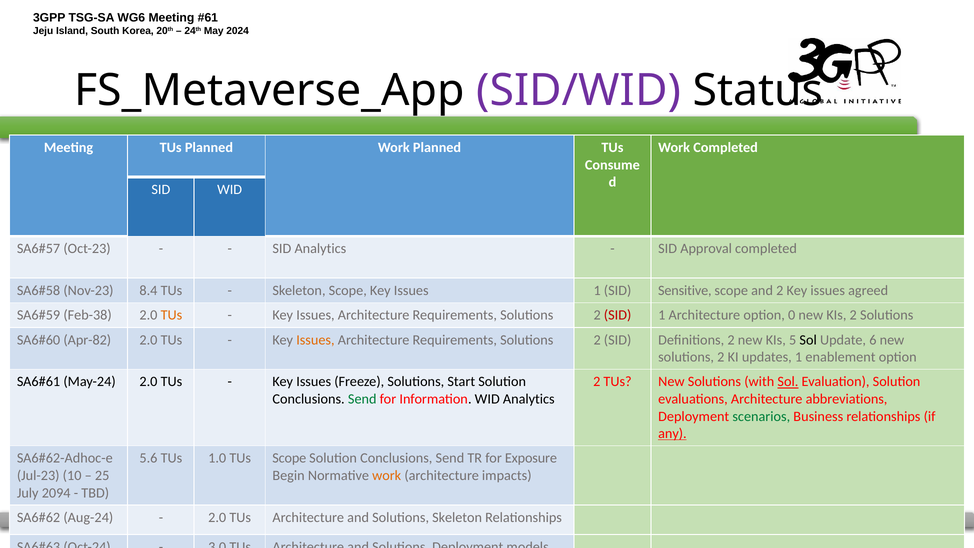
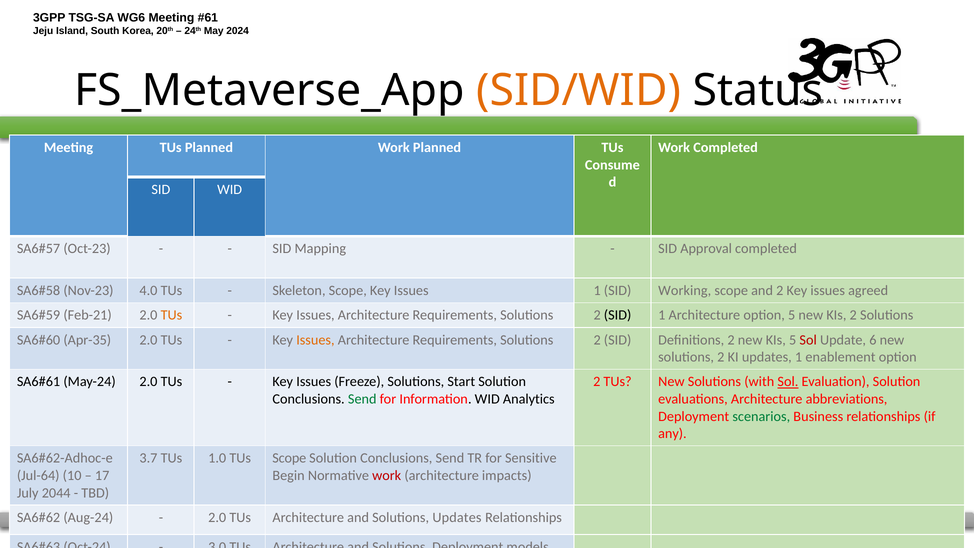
SID/WID colour: purple -> orange
SID Analytics: Analytics -> Mapping
8.4: 8.4 -> 4.0
Sensitive: Sensitive -> Working
Feb-38: Feb-38 -> Feb-21
SID at (618, 315) colour: red -> black
option 0: 0 -> 5
Apr-82: Apr-82 -> Apr-35
Sol at (808, 340) colour: black -> red
any underline: present -> none
5.6: 5.6 -> 3.7
Exposure: Exposure -> Sensitive
Jul-23: Jul-23 -> Jul-64
25: 25 -> 17
work at (387, 475) colour: orange -> red
2094: 2094 -> 2044
Solutions Skeleton: Skeleton -> Updates
